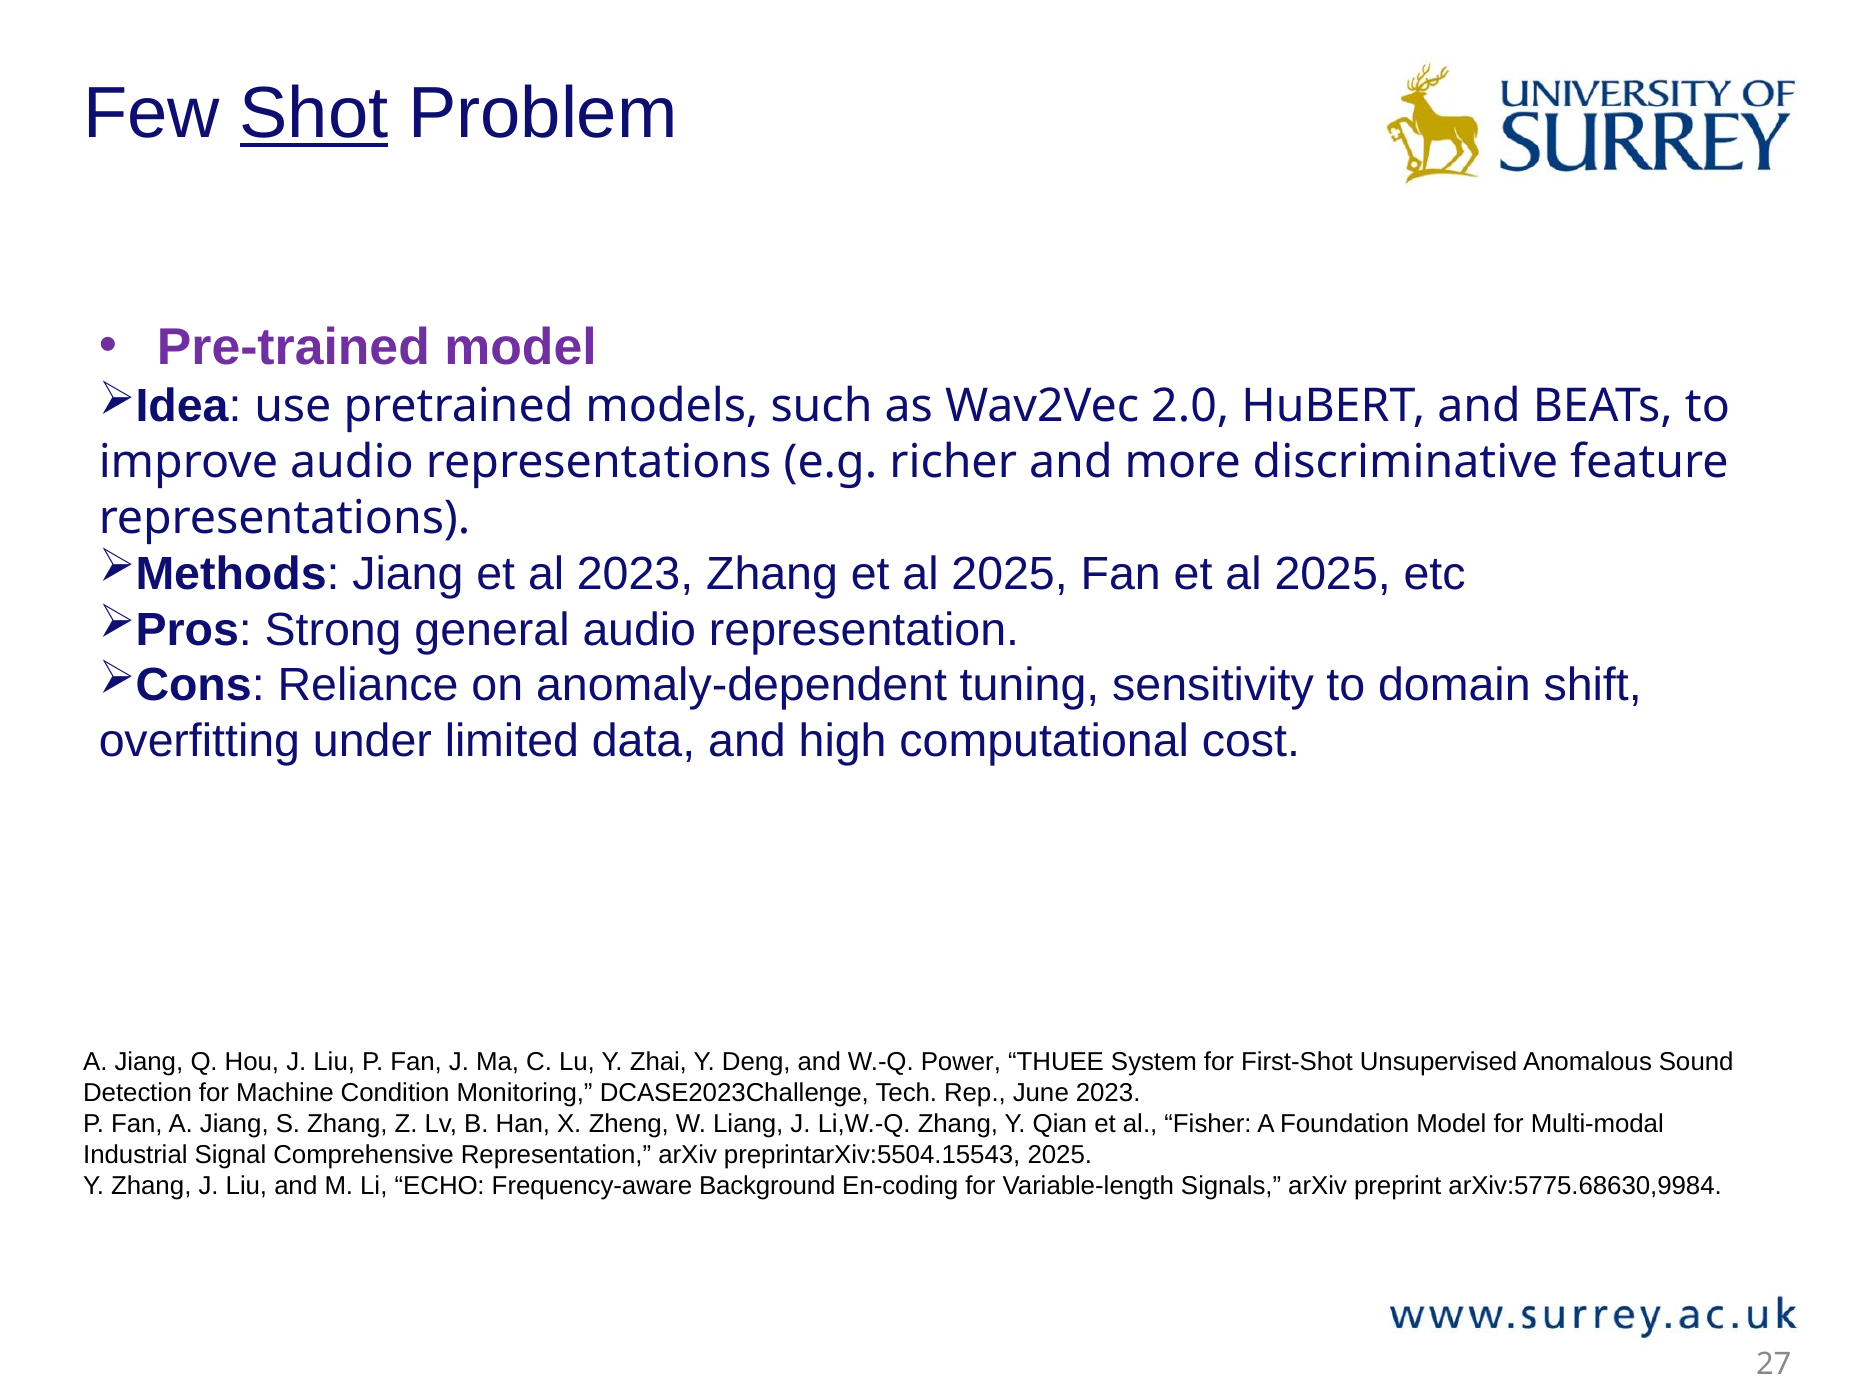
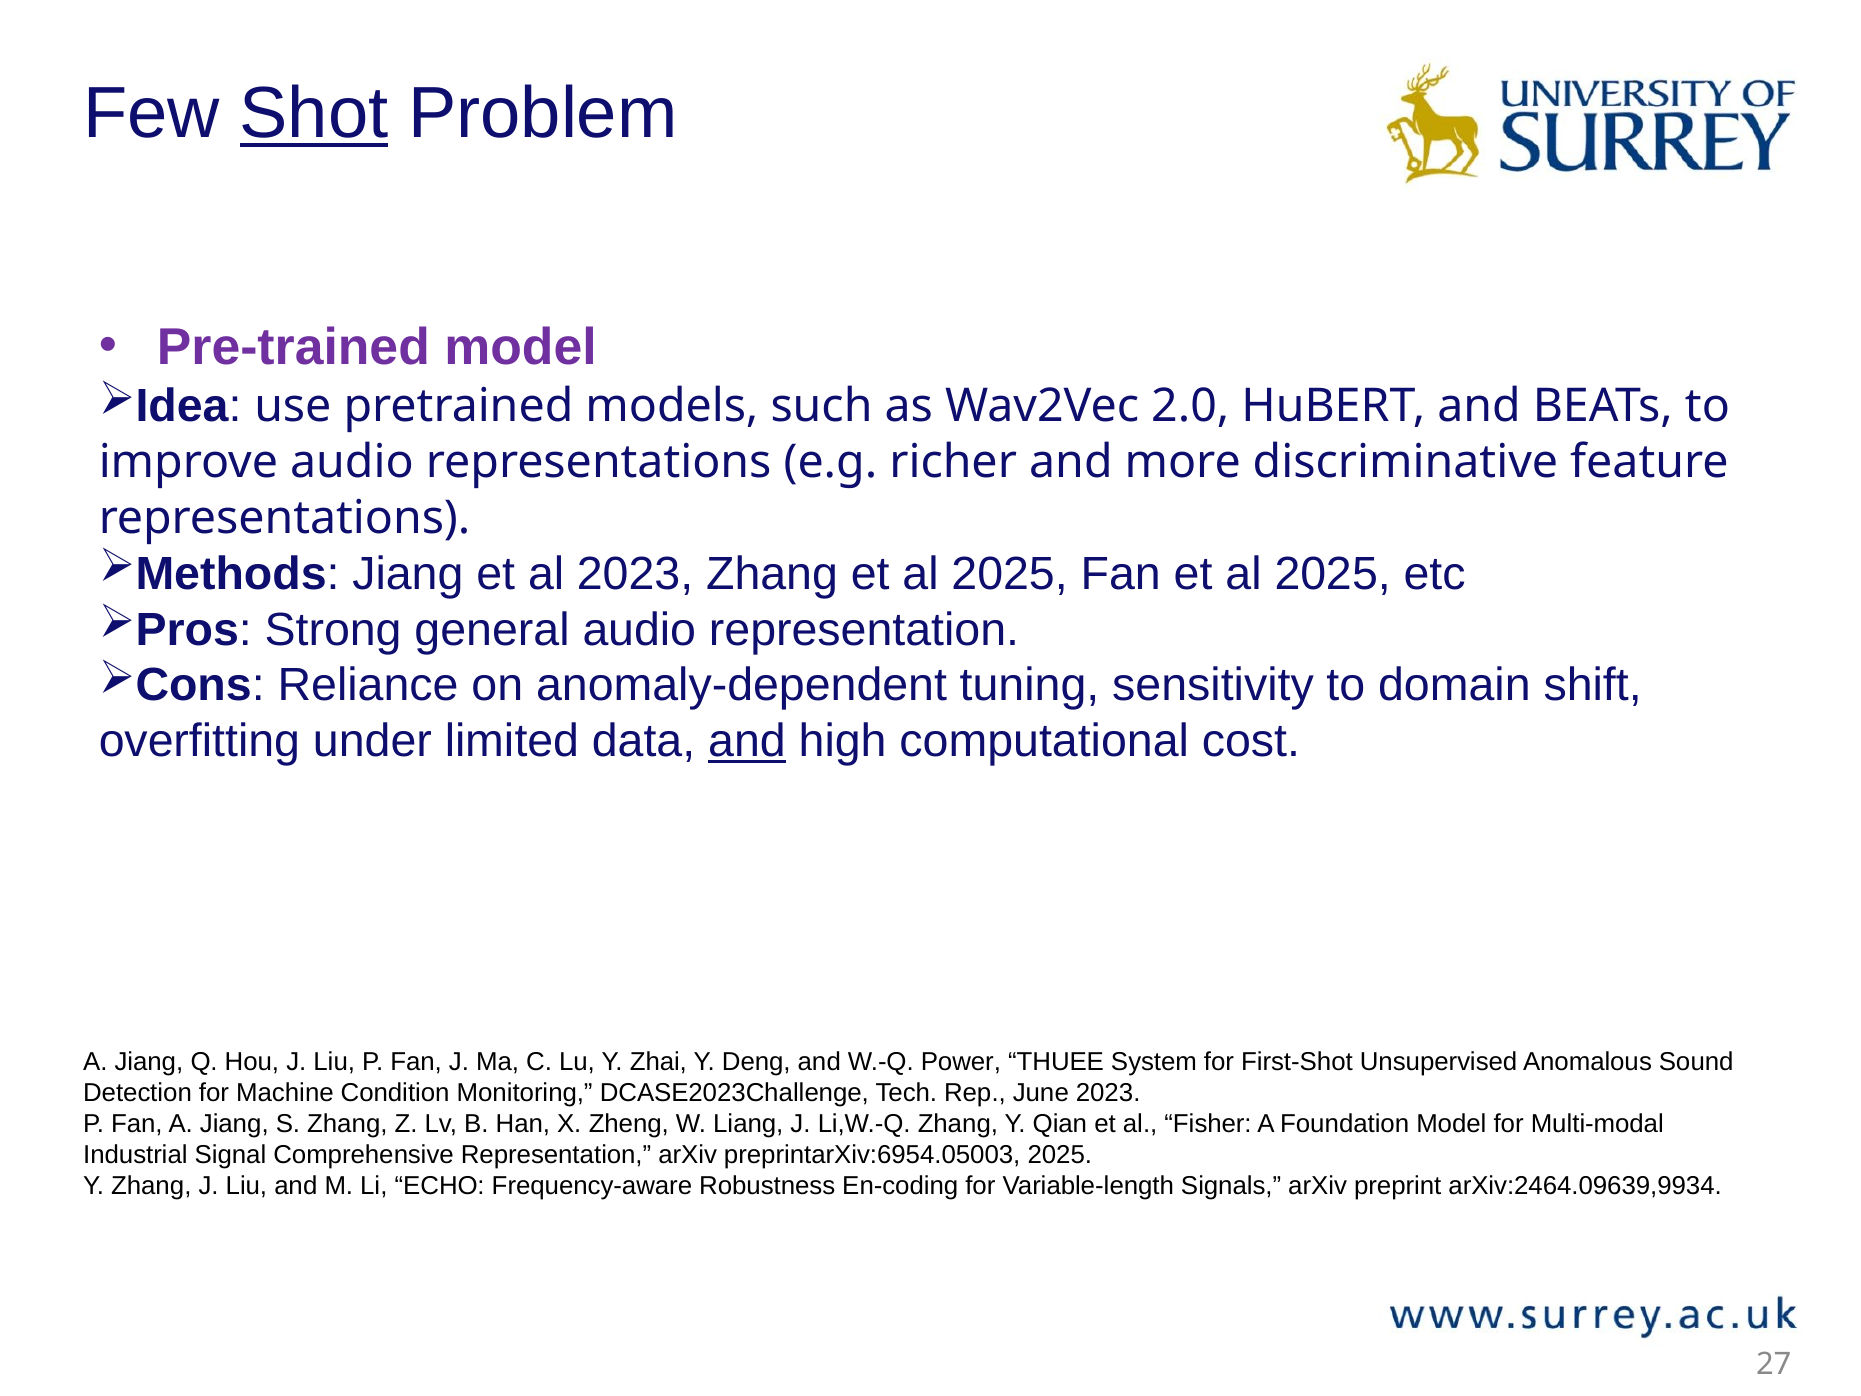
and at (747, 741) underline: none -> present
preprintarXiv:5504.15543: preprintarXiv:5504.15543 -> preprintarXiv:6954.05003
Background: Background -> Robustness
arXiv:5775.68630,9984: arXiv:5775.68630,9984 -> arXiv:2464.09639,9934
